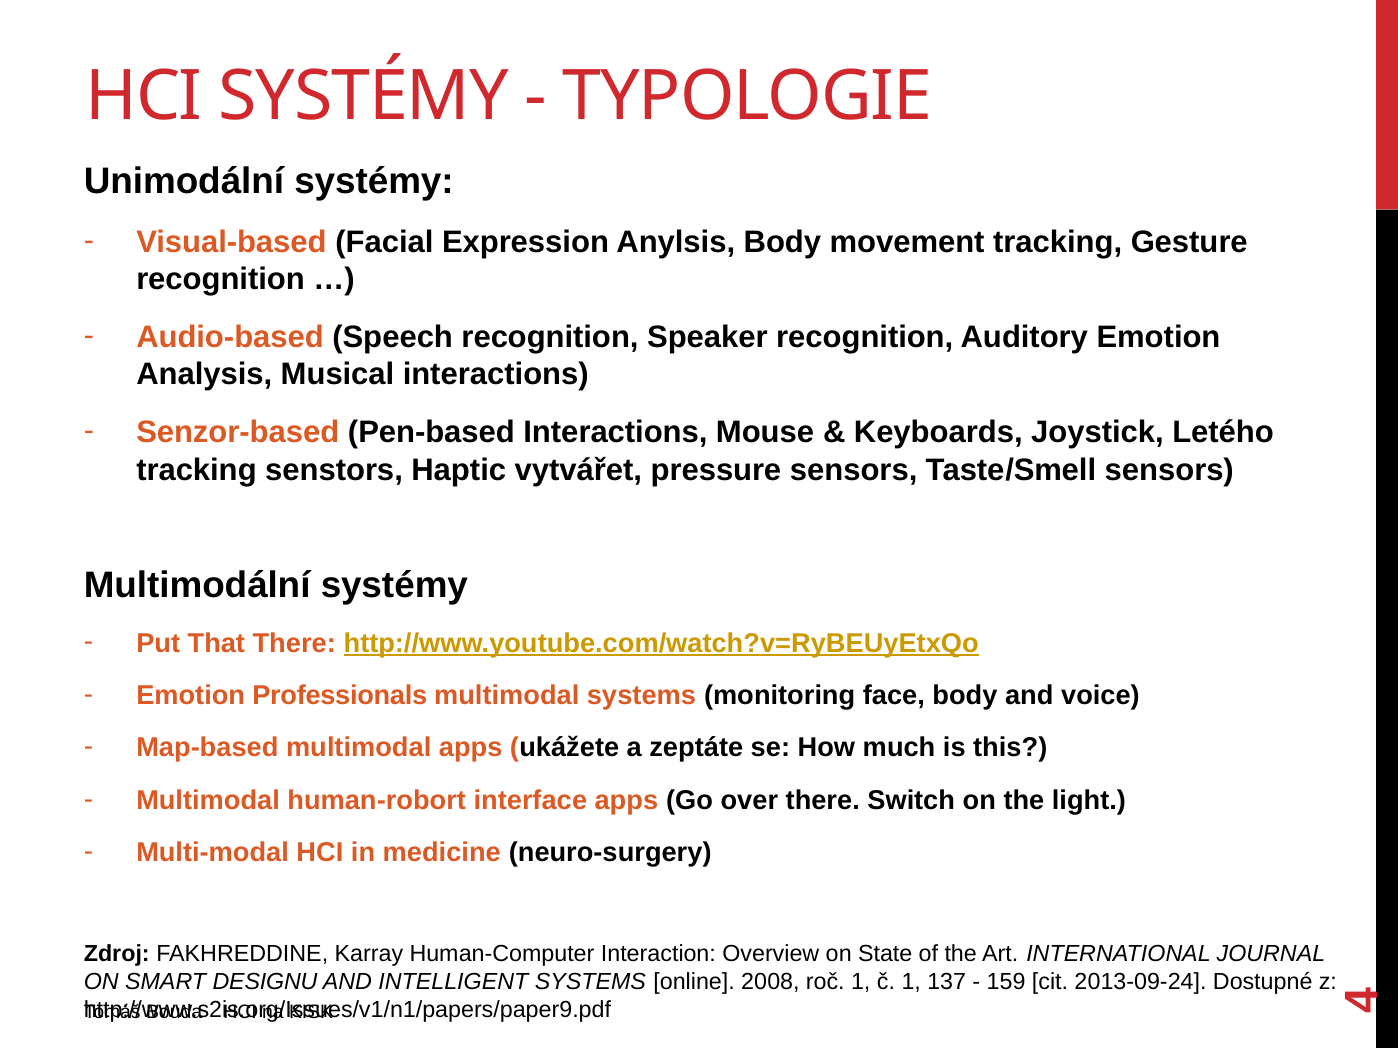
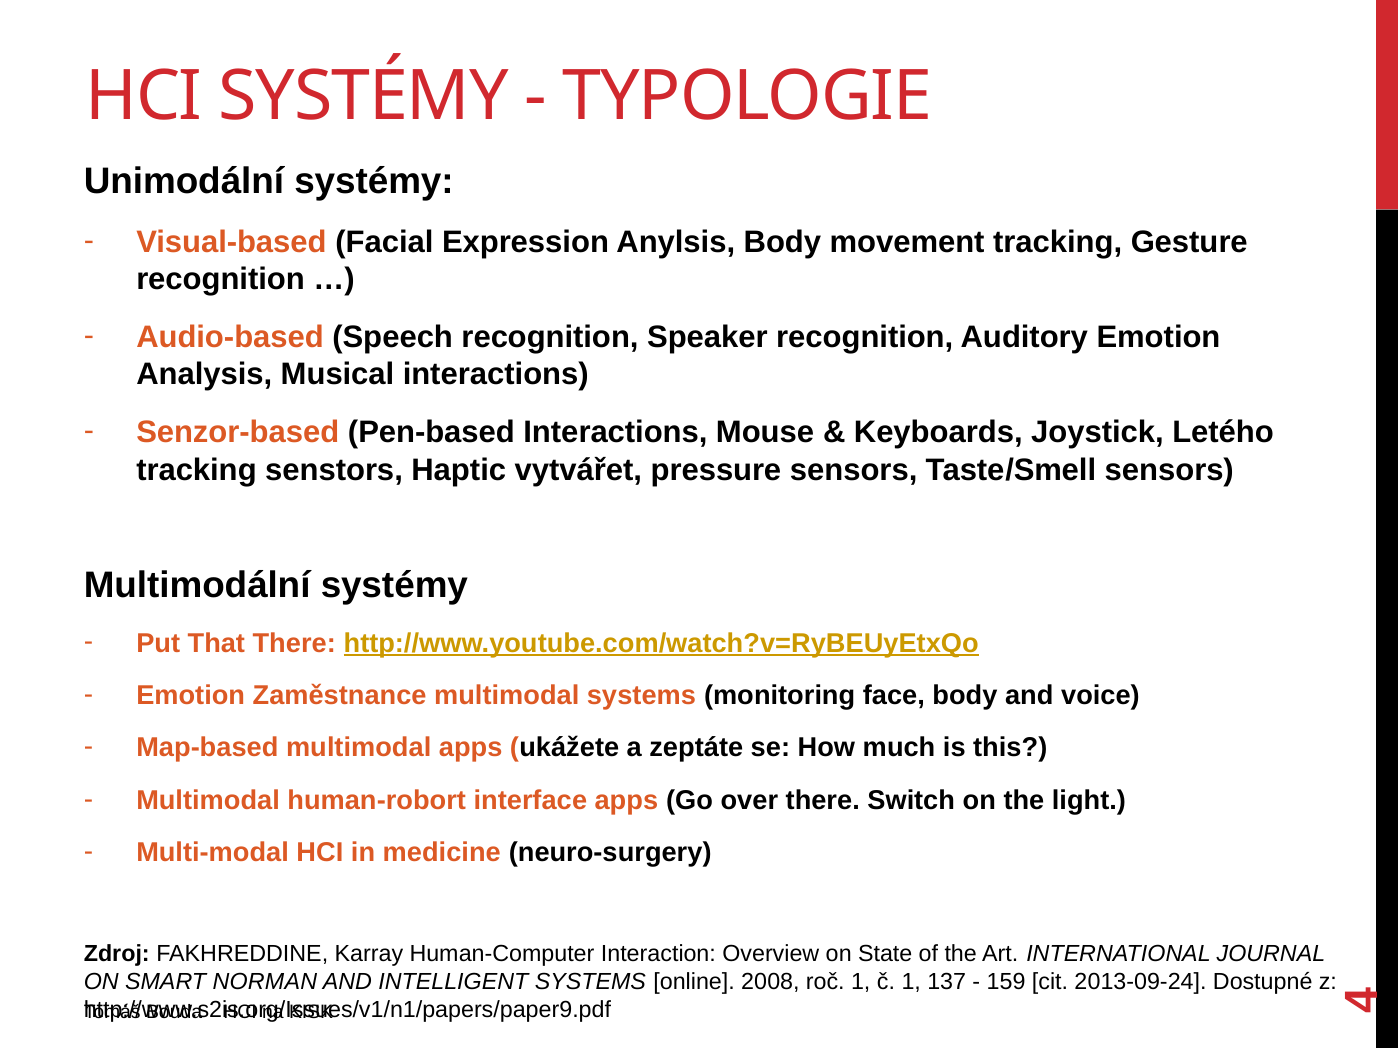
Professionals: Professionals -> Zaměstnance
DESIGNU: DESIGNU -> NORMAN
